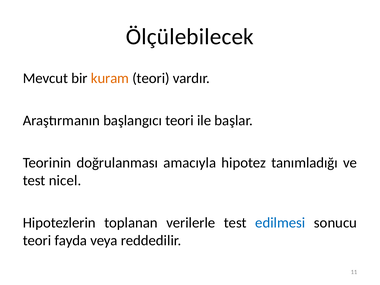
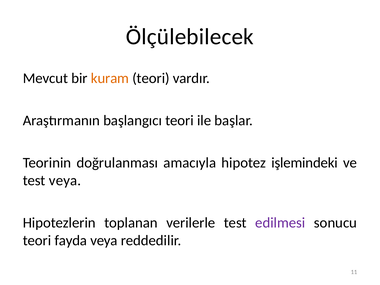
tanımladığı: tanımladığı -> işlemindeki
test nicel: nicel -> veya
edilmesi colour: blue -> purple
